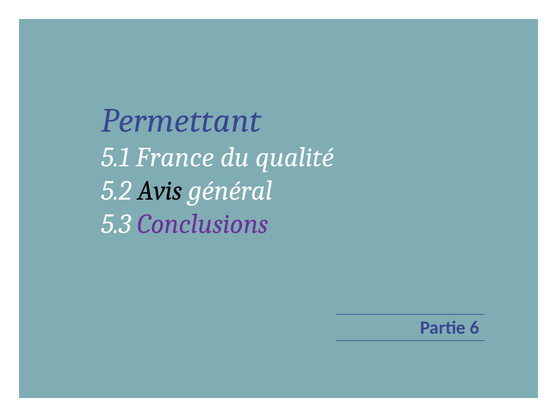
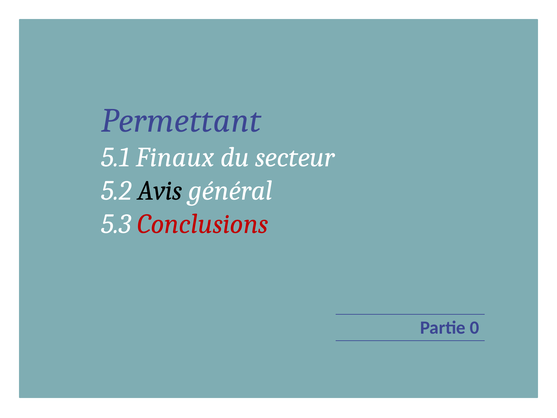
France: France -> Finaux
qualité: qualité -> secteur
Conclusions colour: purple -> red
6: 6 -> 0
